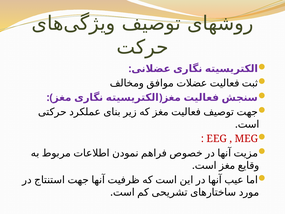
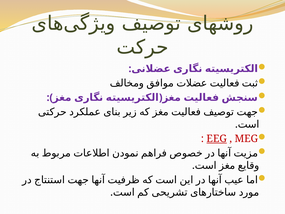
EEG underline: none -> present
